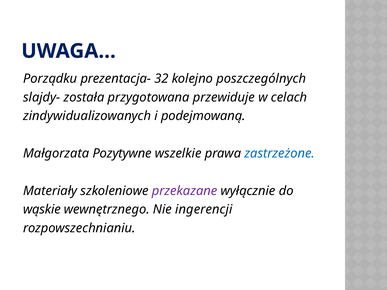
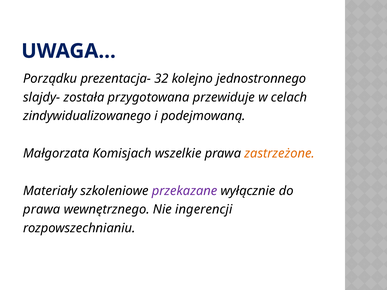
poszczególnych: poszczególnych -> jednostronnego
zindywidualizowanych: zindywidualizowanych -> zindywidualizowanego
Pozytywne: Pozytywne -> Komisjach
zastrzeżone colour: blue -> orange
wąskie at (42, 210): wąskie -> prawa
